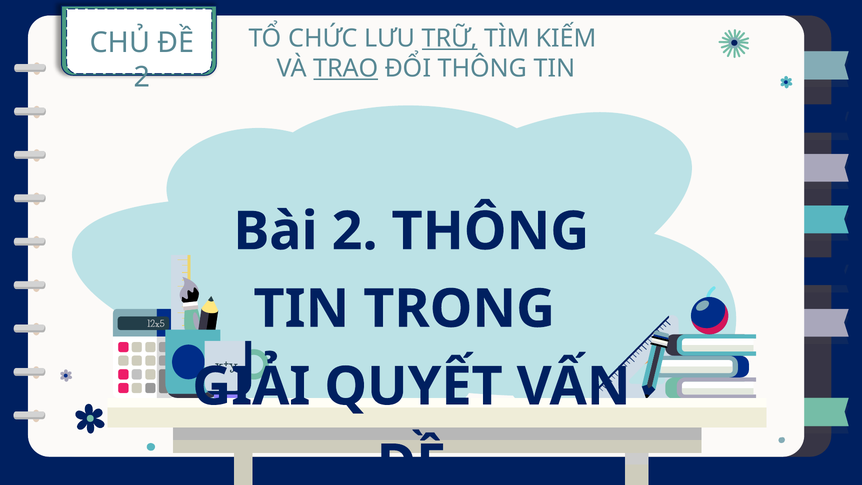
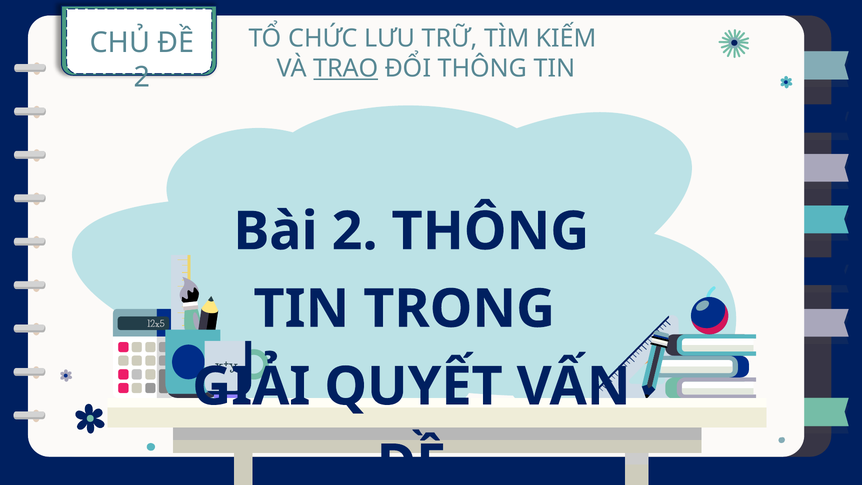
TRỮ underline: present -> none
